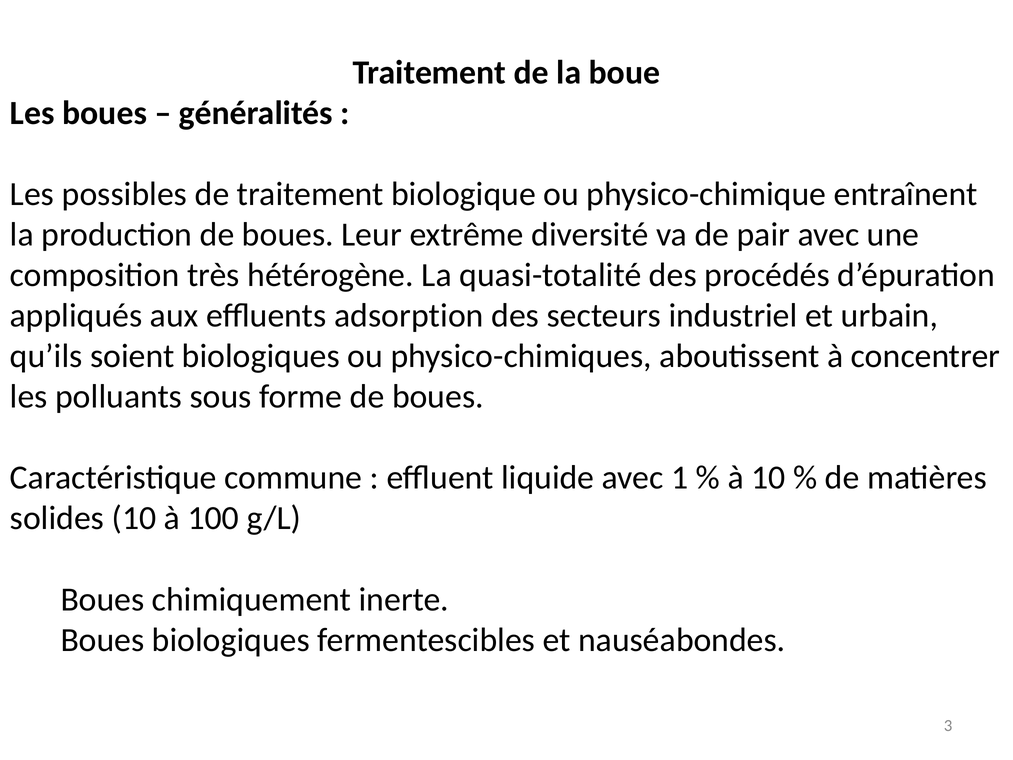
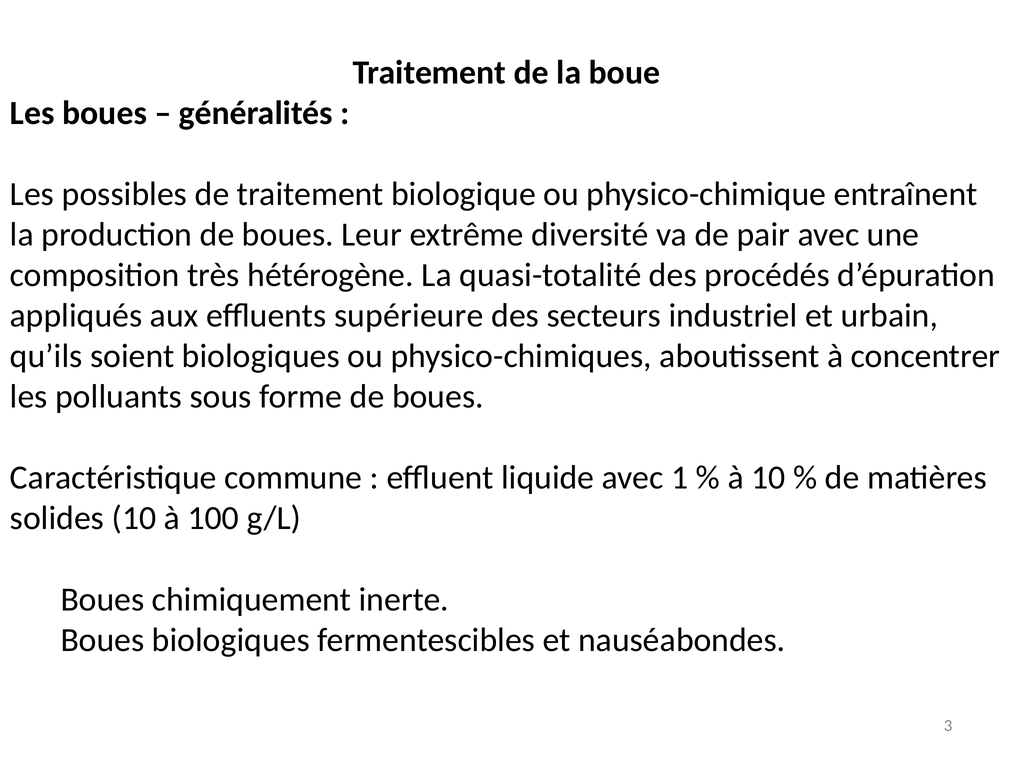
adsorption: adsorption -> supérieure
